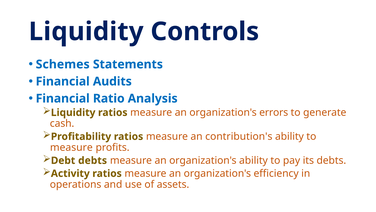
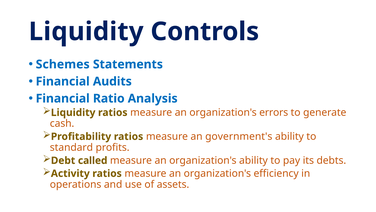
contribution's: contribution's -> government's
measure at (71, 147): measure -> standard
Debt debts: debts -> called
